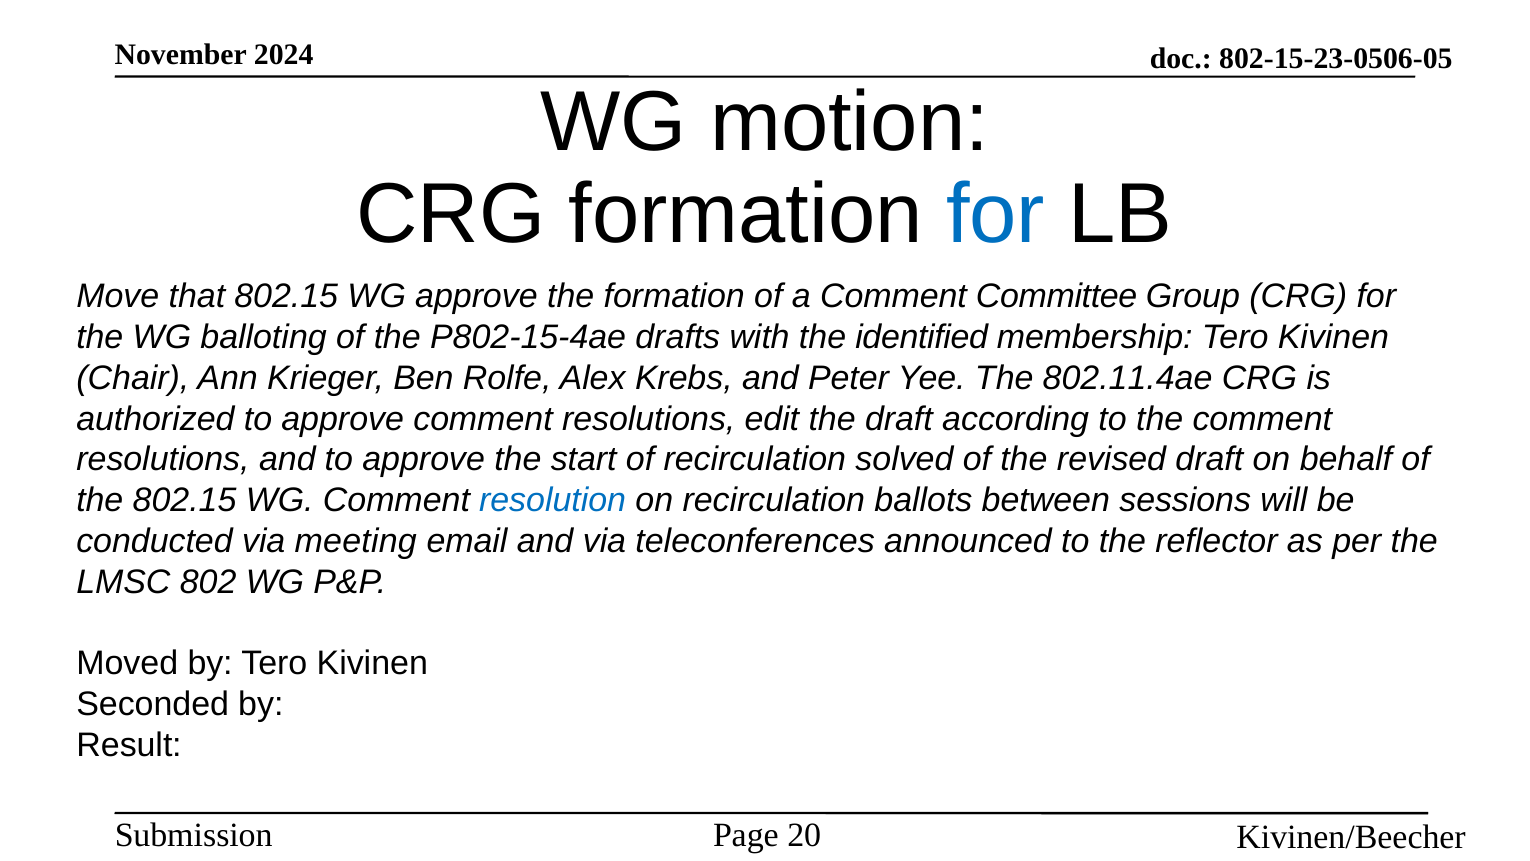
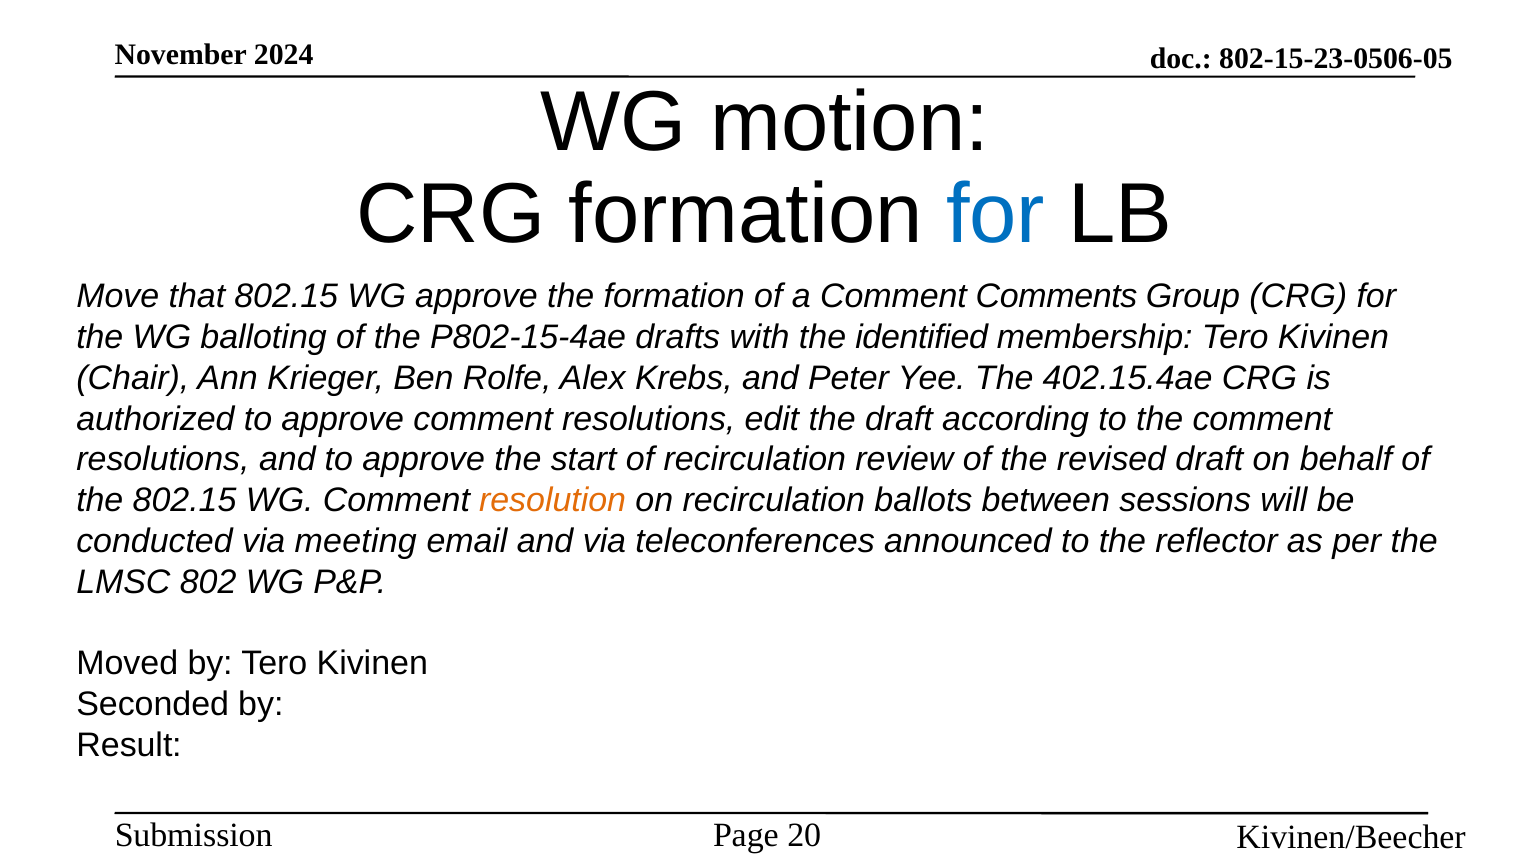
Committee: Committee -> Comments
802.11.4ae: 802.11.4ae -> 402.15.4ae
solved: solved -> review
resolution colour: blue -> orange
